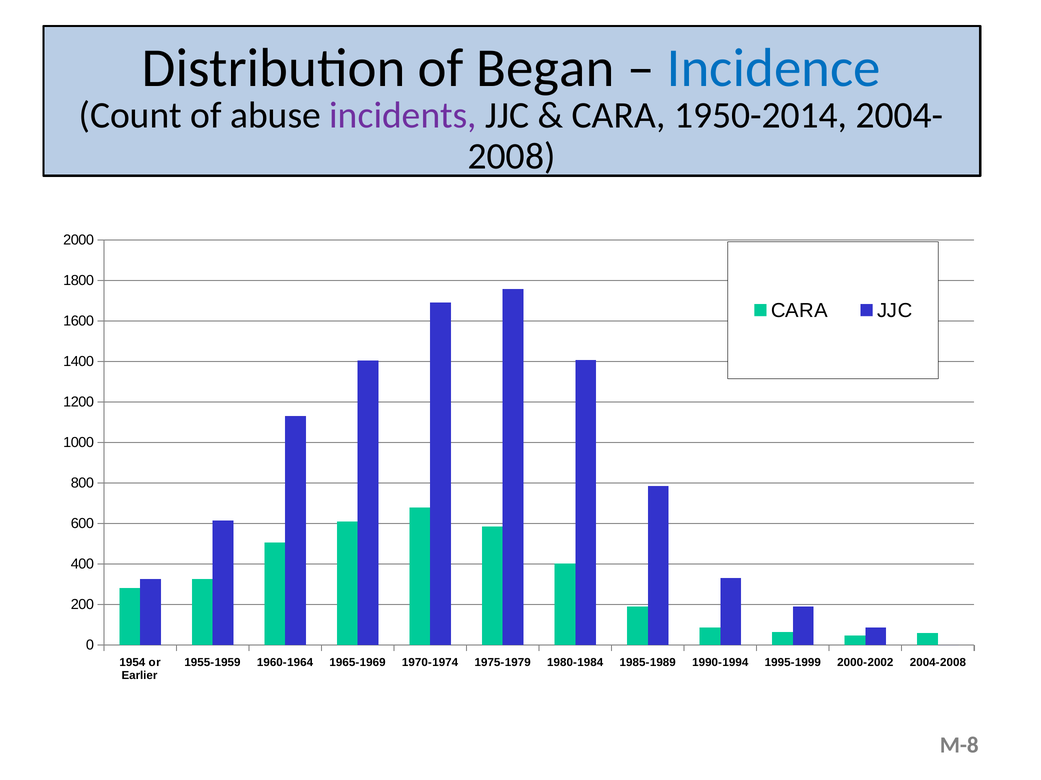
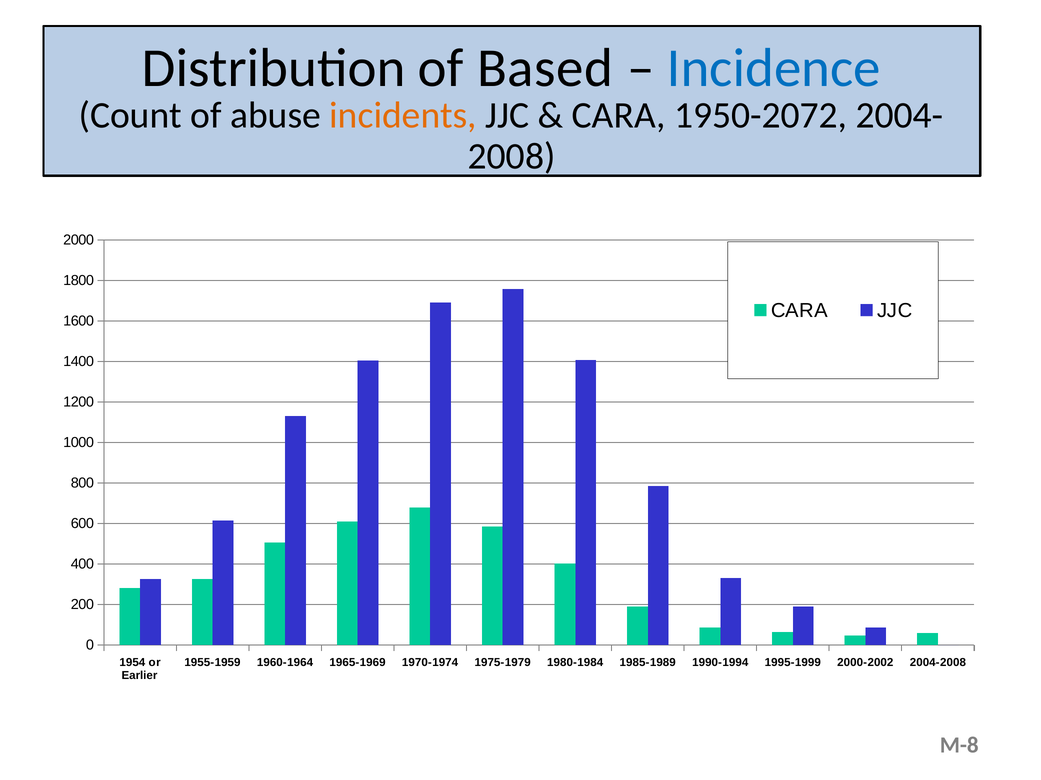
Began: Began -> Based
incidents colour: purple -> orange
1950-2014: 1950-2014 -> 1950-2072
